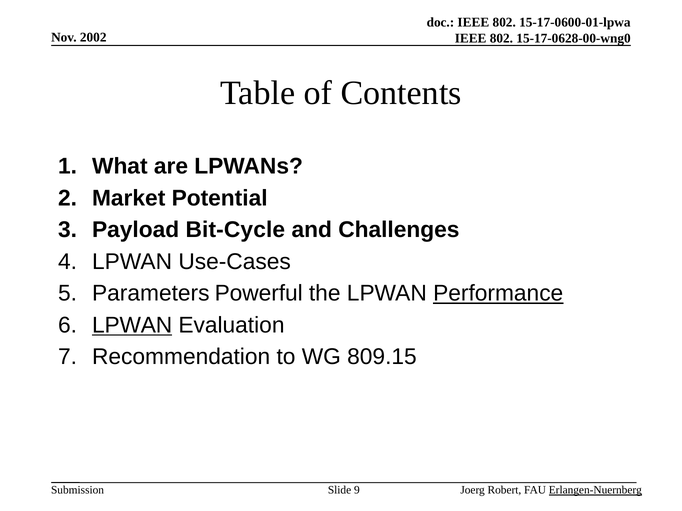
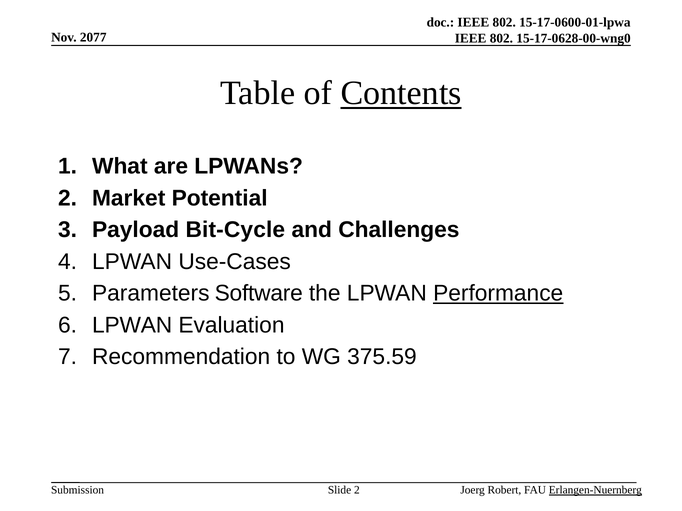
2002: 2002 -> 2077
Contents underline: none -> present
Powerful: Powerful -> Software
LPWAN at (132, 326) underline: present -> none
809.15: 809.15 -> 375.59
Slide 9: 9 -> 2
